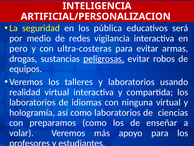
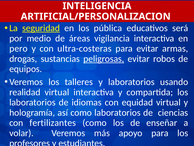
seguridad underline: none -> present
redes: redes -> áreas
ninguna: ninguna -> equidad
preparamos: preparamos -> fertilizantes
